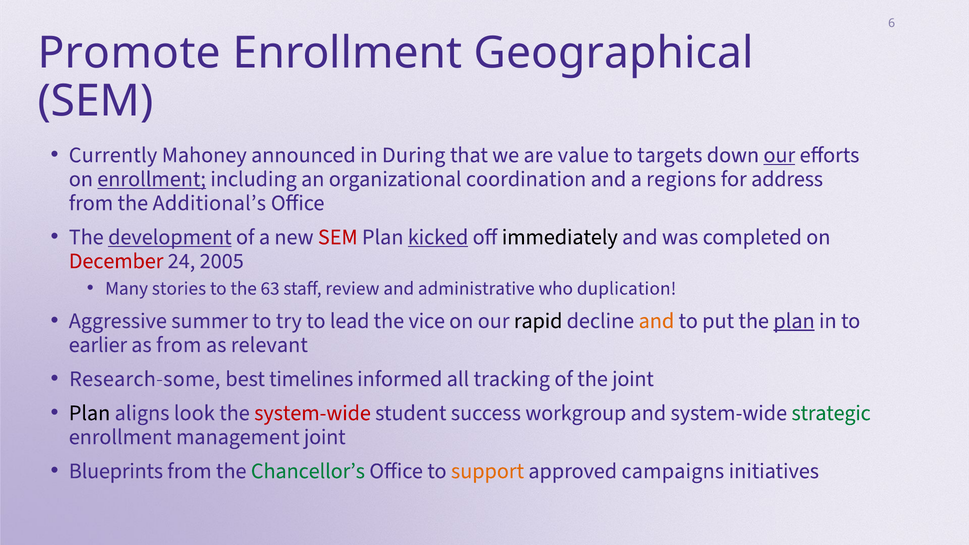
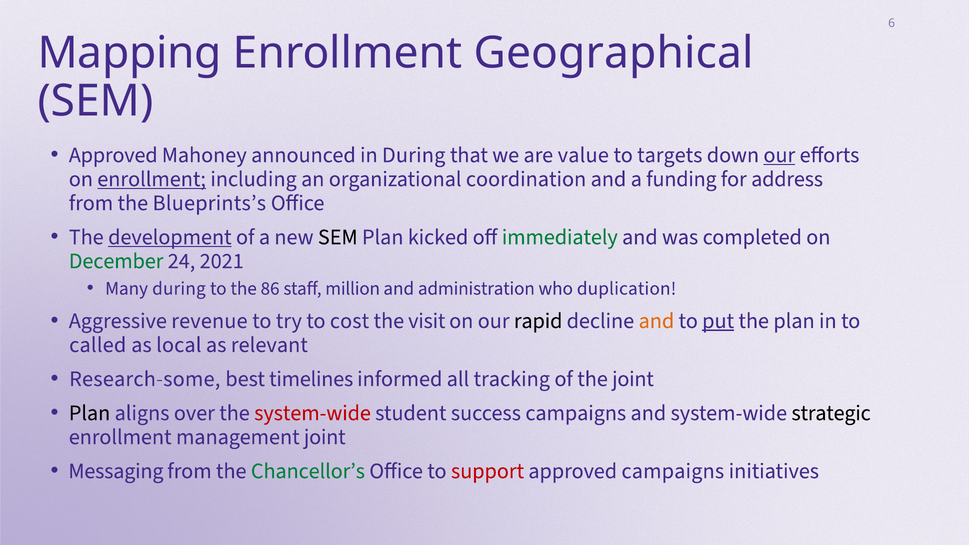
Promote: Promote -> Mapping
Currently at (113, 155): Currently -> Approved
regions: regions -> funding
Additional’s: Additional’s -> Blueprints’s
SEM at (338, 237) colour: red -> black
kicked underline: present -> none
immediately colour: black -> green
December colour: red -> green
2005: 2005 -> 2021
Many stories: stories -> during
63: 63 -> 86
review: review -> million
administrative: administrative -> administration
summer: summer -> revenue
lead: lead -> cost
vice: vice -> visit
put underline: none -> present
plan at (794, 321) underline: present -> none
earlier: earlier -> called
as from: from -> local
look: look -> over
success workgroup: workgroup -> campaigns
strategic colour: green -> black
Blueprints: Blueprints -> Messaging
support colour: orange -> red
